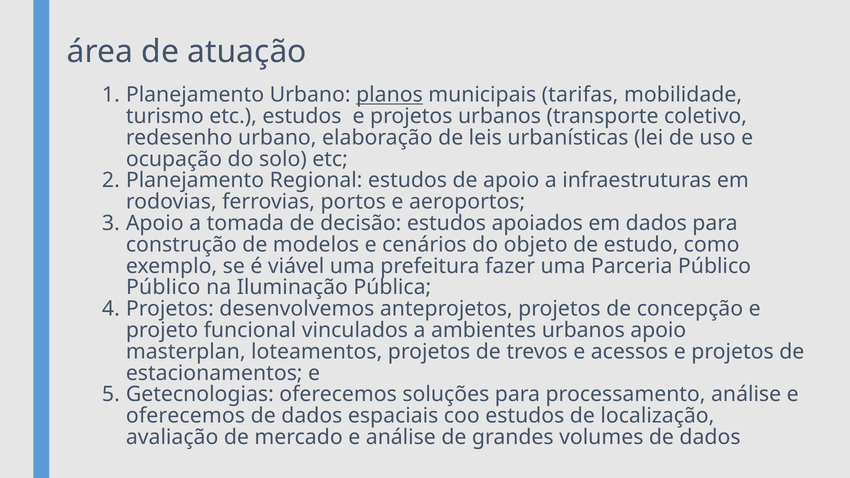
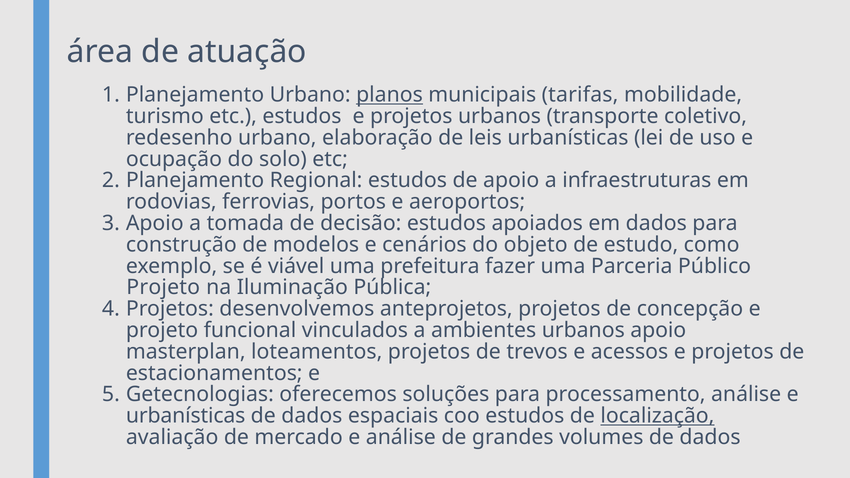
Público at (163, 288): Público -> Projeto
oferecemos at (186, 416): oferecemos -> urbanísticas
localização underline: none -> present
